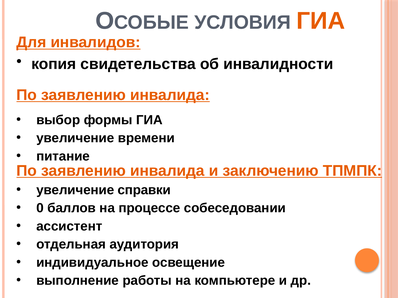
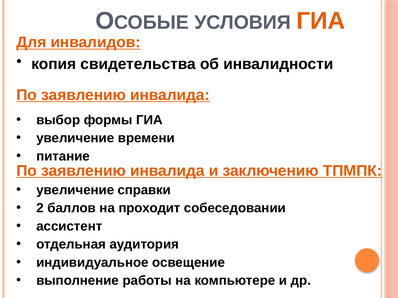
0: 0 -> 2
процессе: процессе -> проходит
